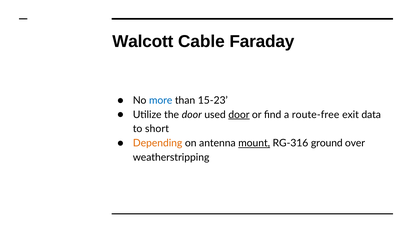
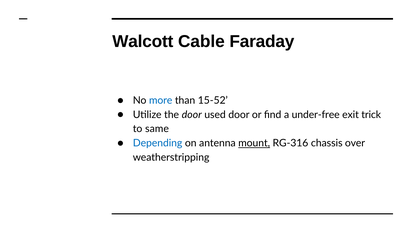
15-23: 15-23 -> 15-52
door at (239, 115) underline: present -> none
route-free: route-free -> under-free
data: data -> trick
short: short -> same
Depending colour: orange -> blue
ground: ground -> chassis
